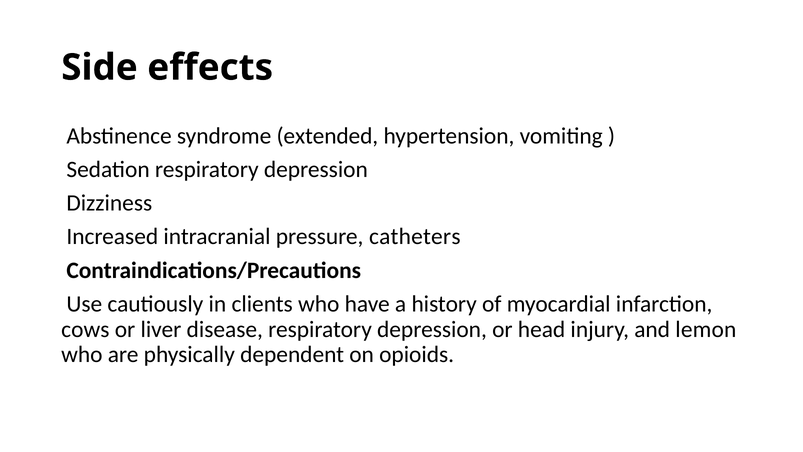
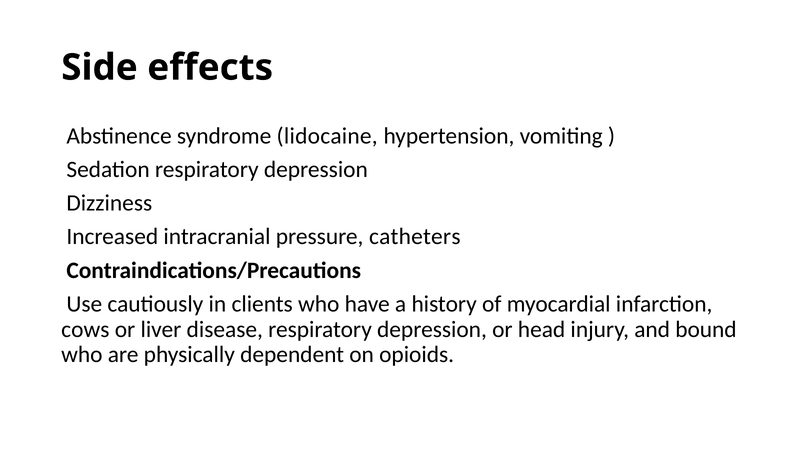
extended: extended -> lidocaine
lemon: lemon -> bound
